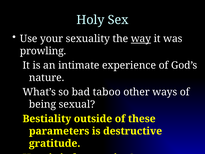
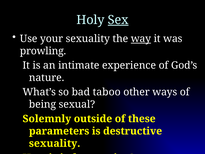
Sex underline: none -> present
Bestiality: Bestiality -> Solemnly
gratitude at (55, 143): gratitude -> sexuality
